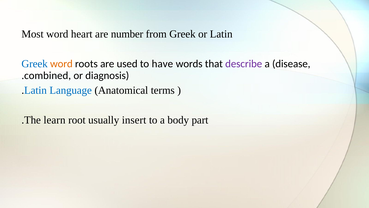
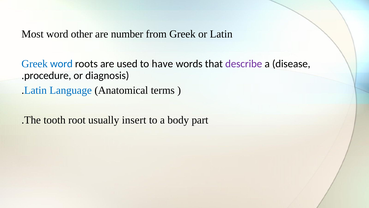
heart: heart -> other
word at (61, 64) colour: orange -> blue
combined: combined -> procedure
learn: learn -> tooth
